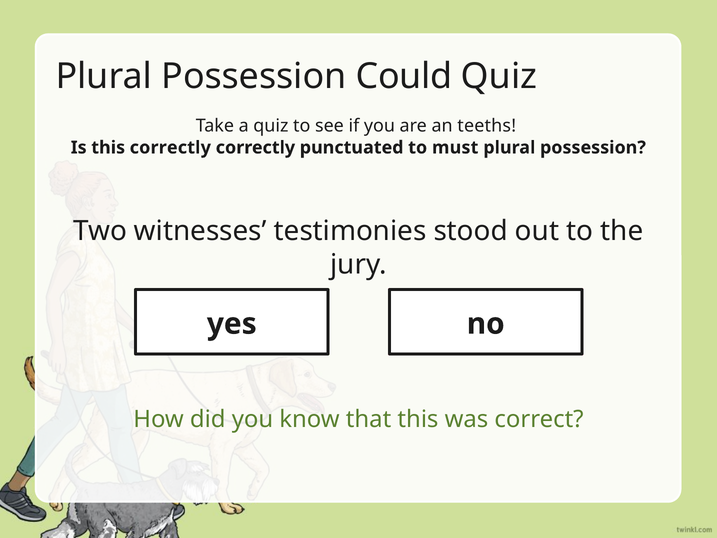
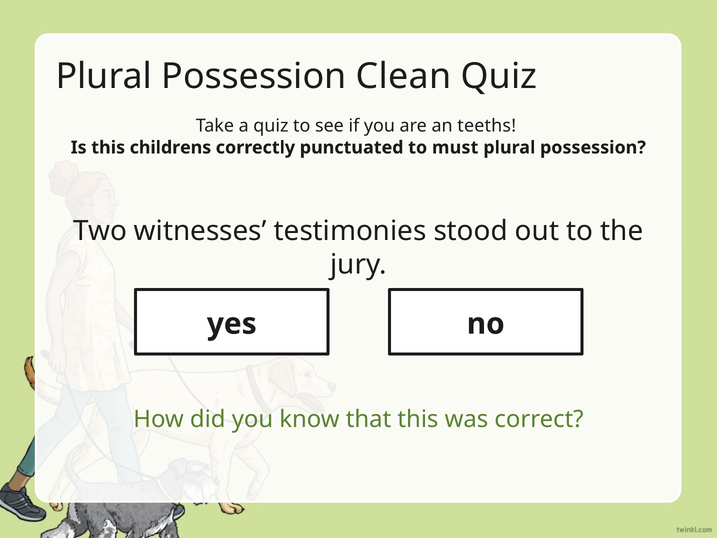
Could: Could -> Clean
this correctly: correctly -> childrens
